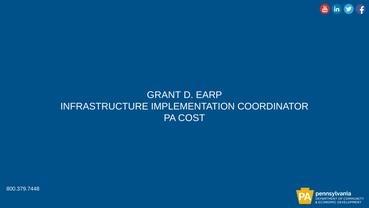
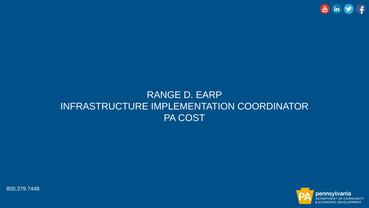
GRANT: GRANT -> RANGE
